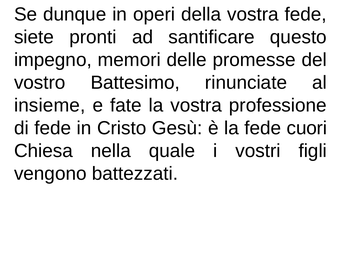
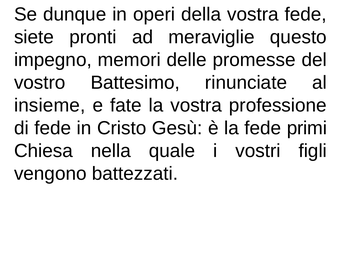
santificare: santificare -> meraviglie
cuori: cuori -> primi
